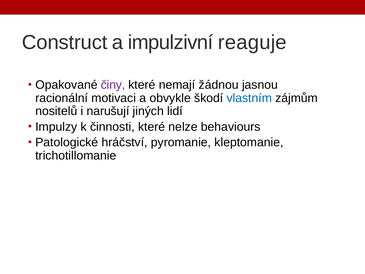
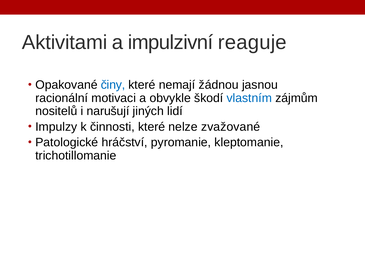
Construct: Construct -> Aktivitami
činy colour: purple -> blue
behaviours: behaviours -> zvažované
